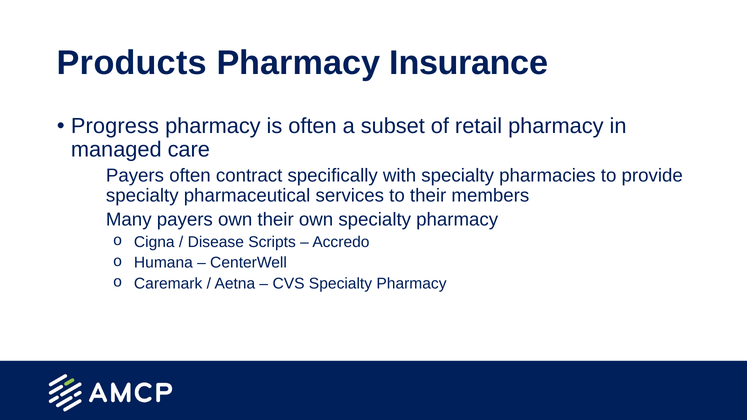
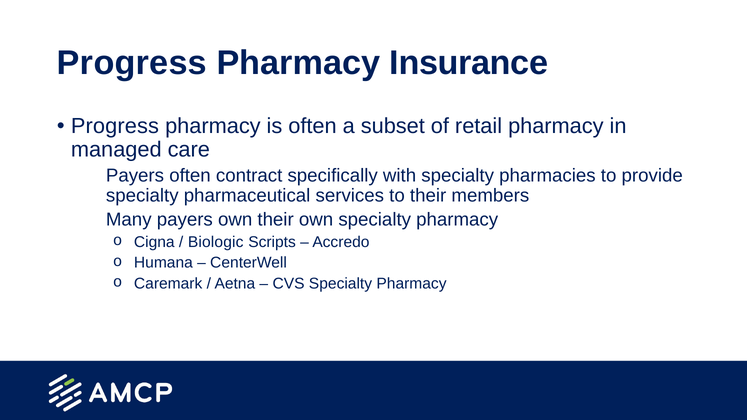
Products at (132, 63): Products -> Progress
Disease: Disease -> Biologic
